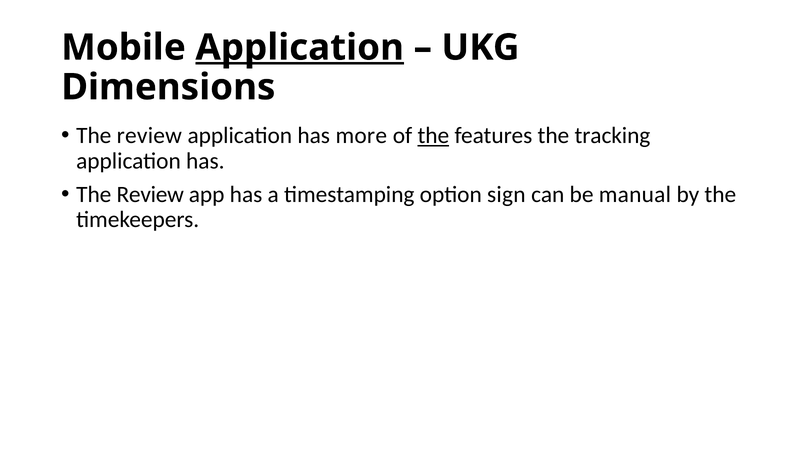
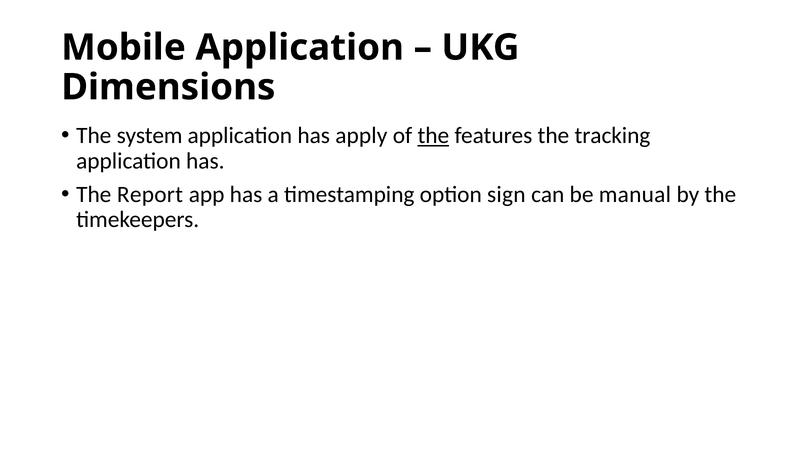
Application at (300, 48) underline: present -> none
review at (149, 136): review -> system
more: more -> apply
Review at (150, 194): Review -> Report
